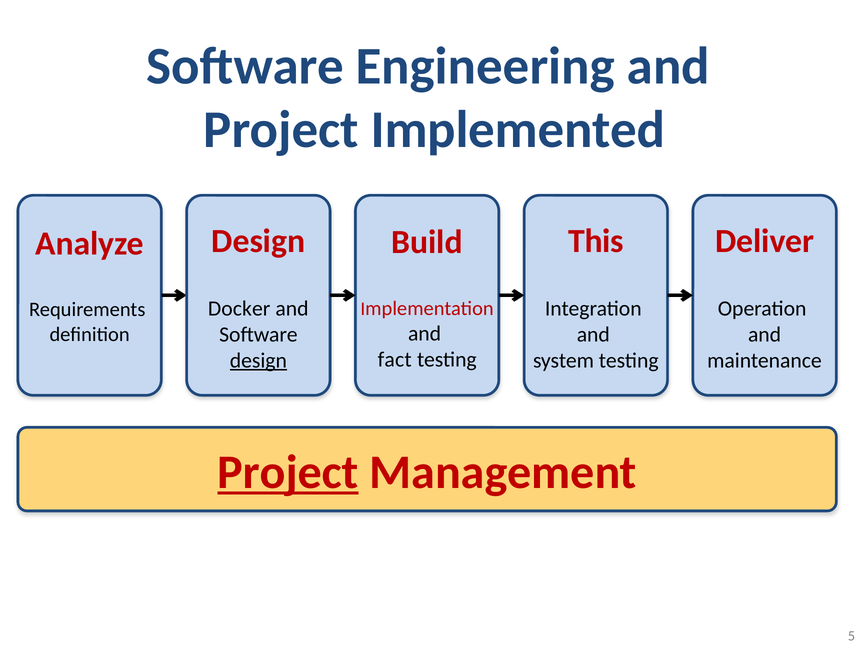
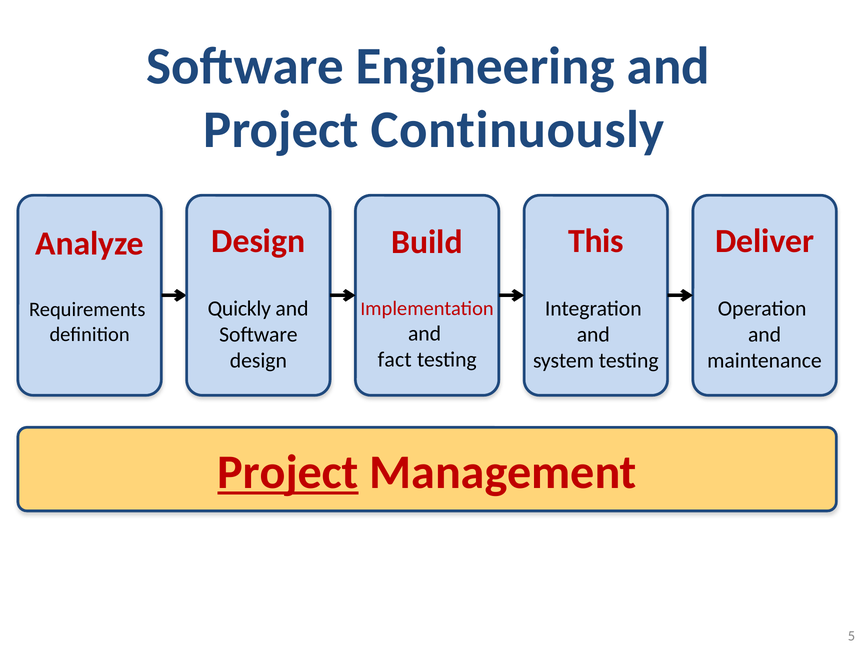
Implemented: Implemented -> Continuously
Docker: Docker -> Quickly
design at (258, 361) underline: present -> none
